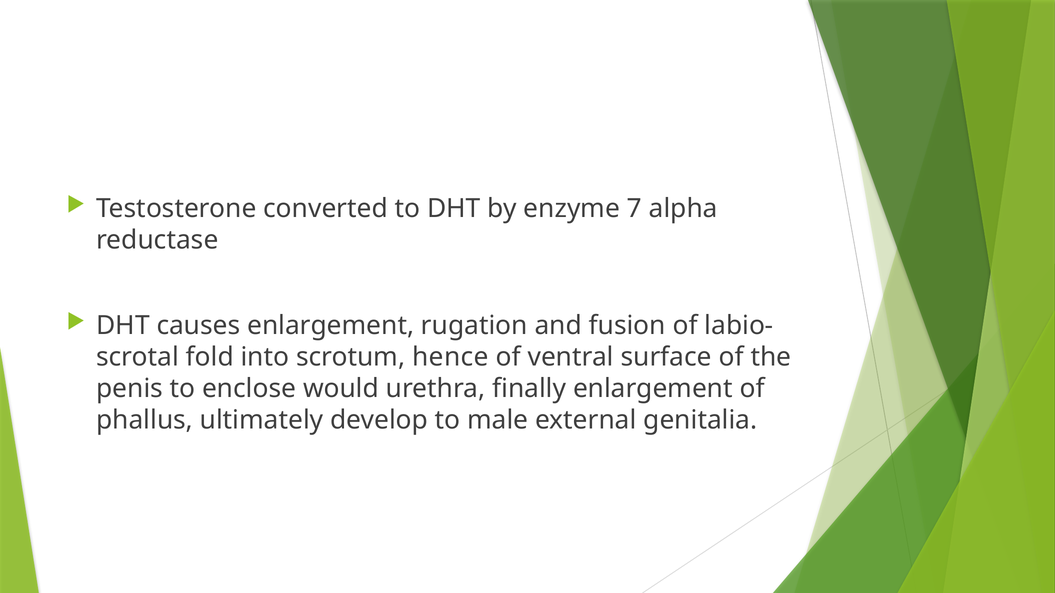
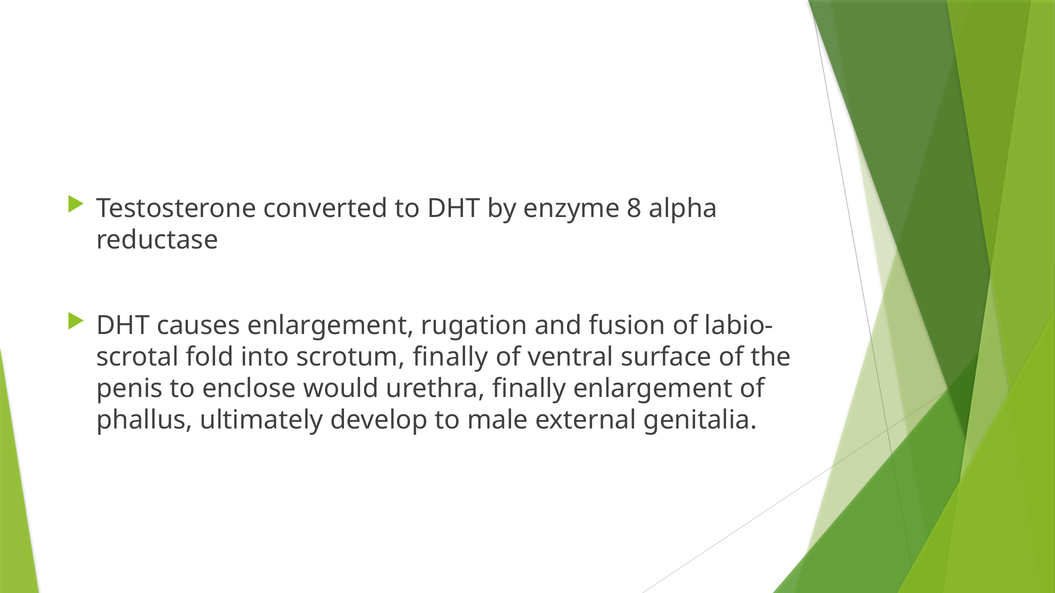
7: 7 -> 8
scrotum hence: hence -> finally
